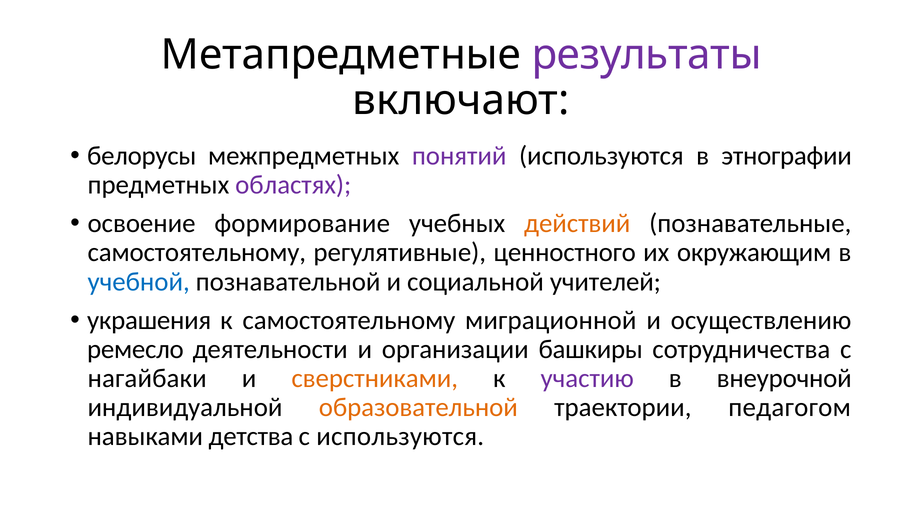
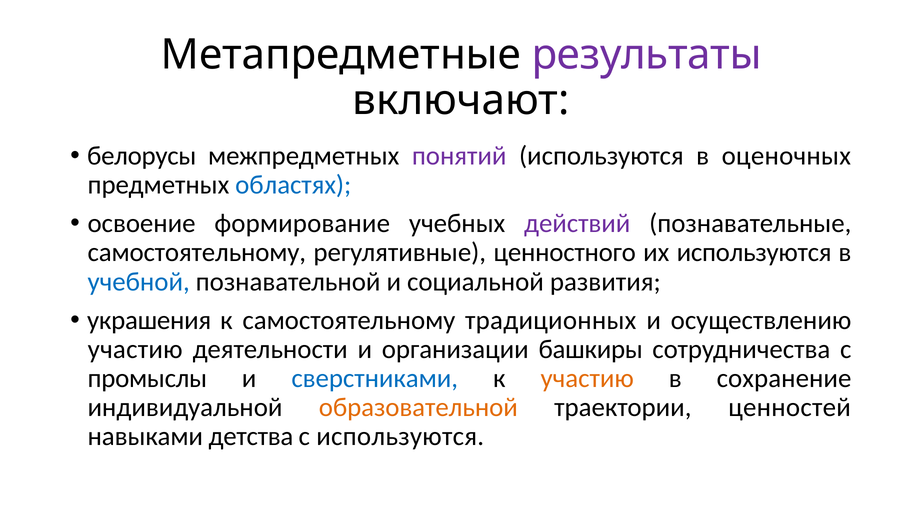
этнографии: этнографии -> оценочных
областях colour: purple -> blue
действий colour: orange -> purple
их окружающим: окружающим -> используются
учителей: учителей -> развития
миграционной: миграционной -> традиционных
ремесло at (135, 349): ремесло -> участию
нагайбаки: нагайбаки -> промыслы
сверстниками colour: orange -> blue
участию at (587, 378) colour: purple -> orange
внеурочной: внеурочной -> сохранение
педагогом: педагогом -> ценностей
